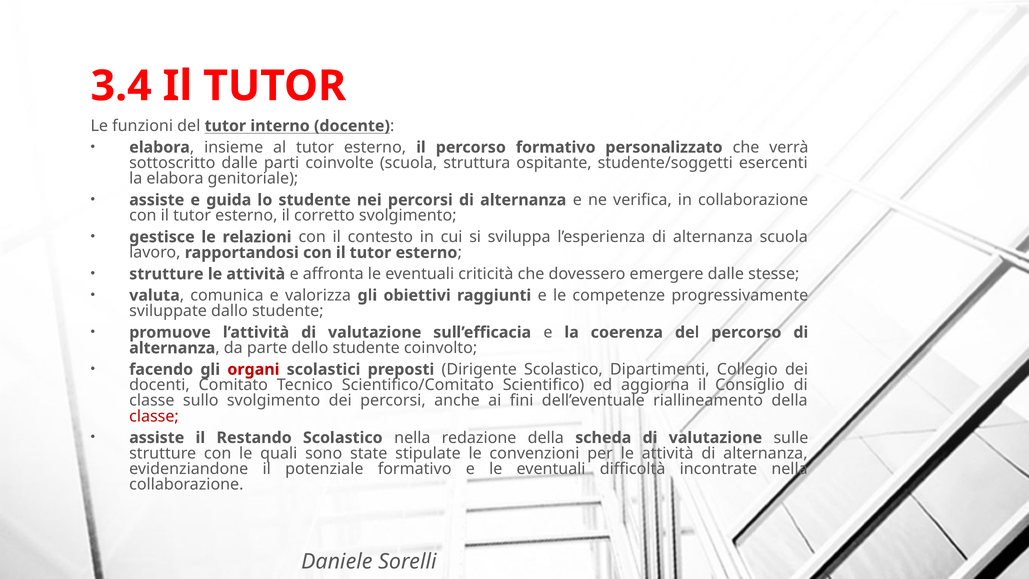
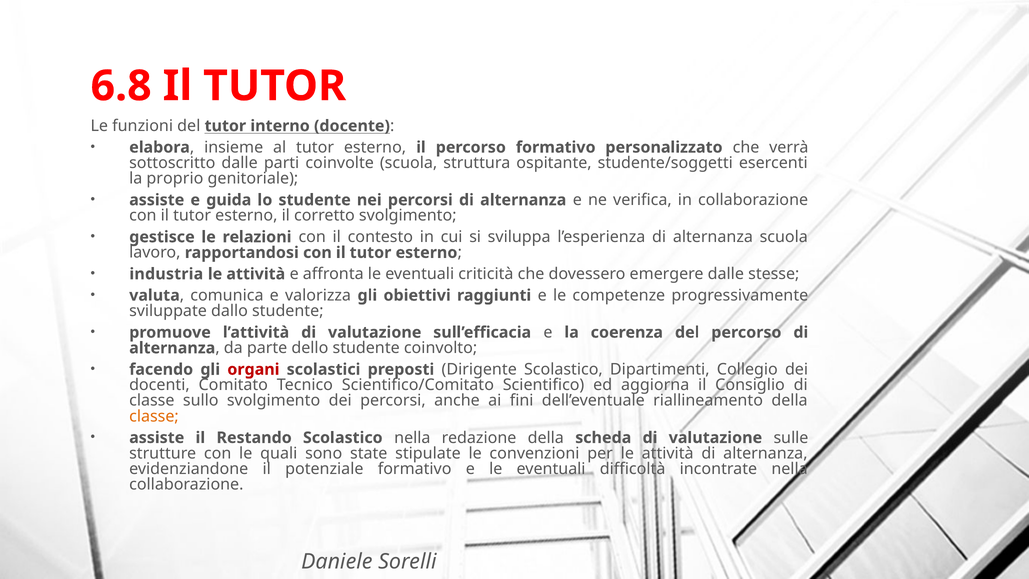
3.4: 3.4 -> 6.8
la elabora: elabora -> proprio
strutture at (166, 274): strutture -> industria
classe at (154, 416) colour: red -> orange
